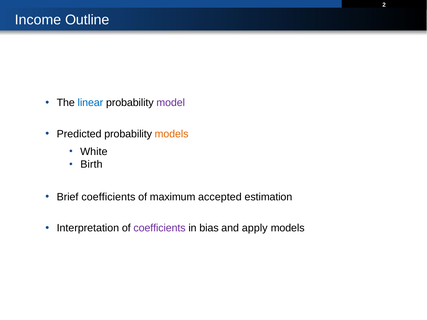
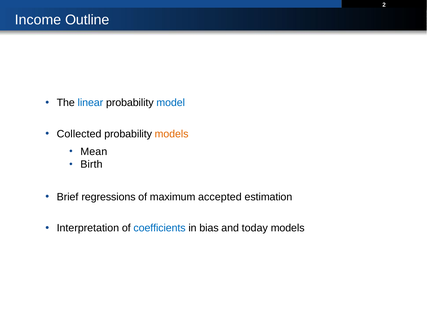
model colour: purple -> blue
Predicted: Predicted -> Collected
White: White -> Mean
Brief coefficients: coefficients -> regressions
coefficients at (160, 229) colour: purple -> blue
apply: apply -> today
